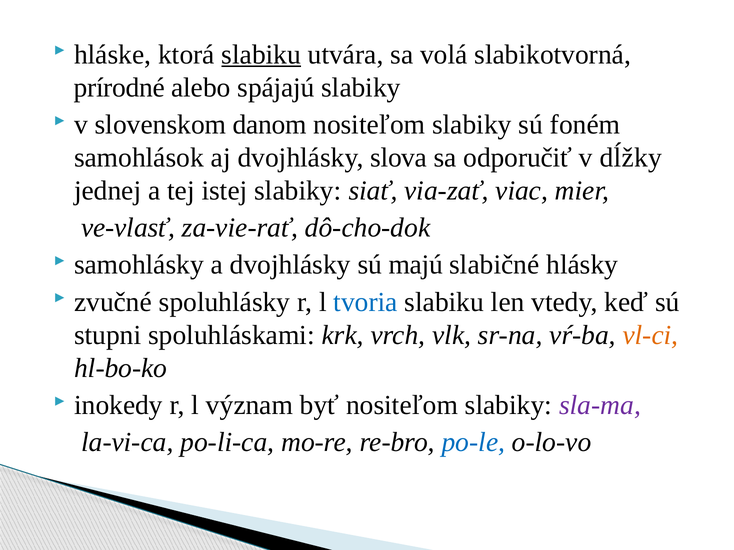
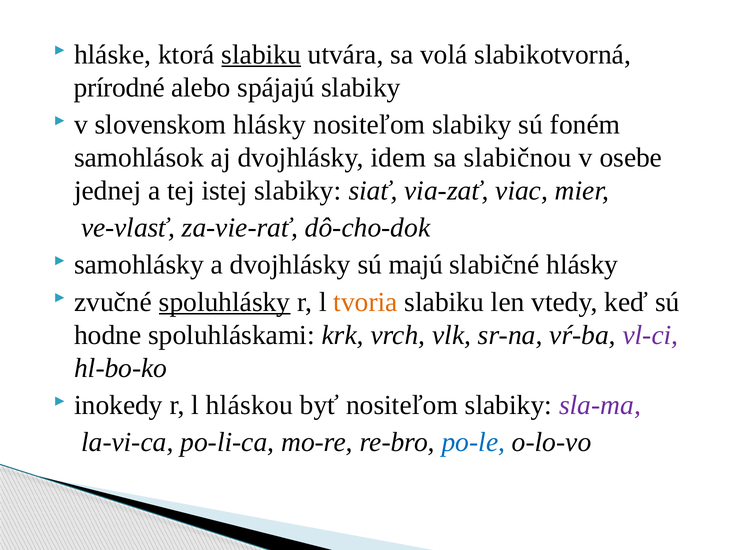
slovenskom danom: danom -> hlásky
slova: slova -> idem
odporučiť: odporučiť -> slabičnou
dĺžky: dĺžky -> osebe
spoluhlásky underline: none -> present
tvoria colour: blue -> orange
stupni: stupni -> hodne
vl-ci colour: orange -> purple
význam: význam -> hláskou
